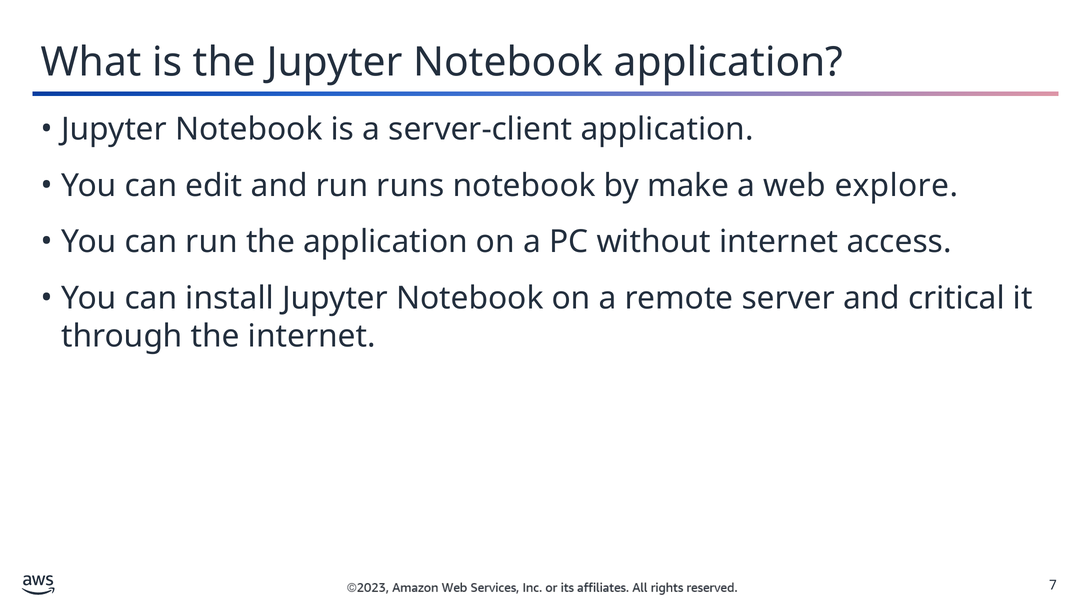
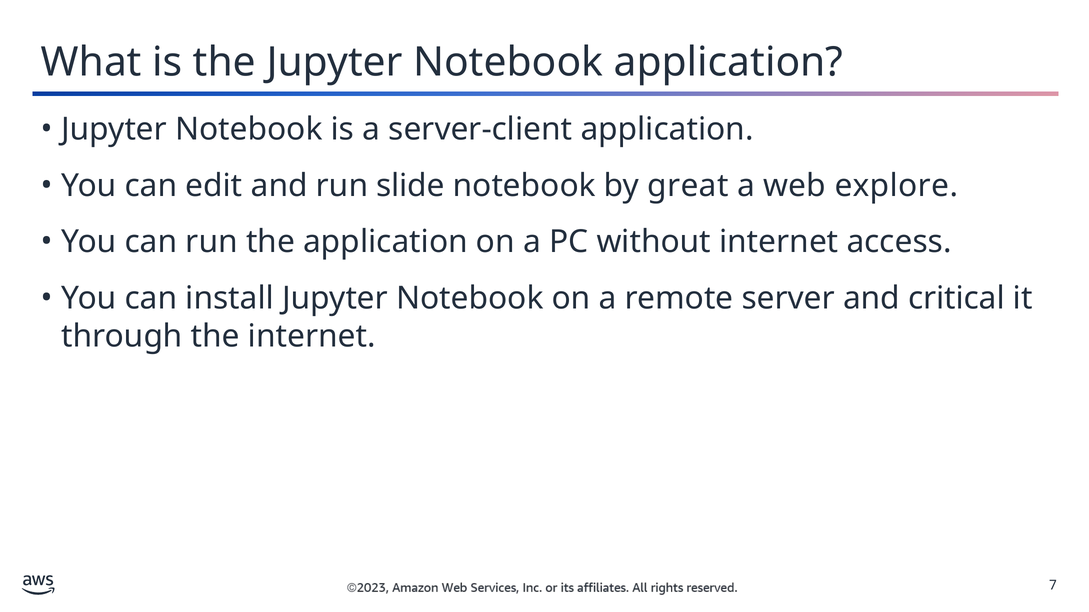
runs: runs -> slide
make: make -> great
